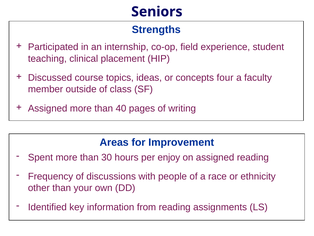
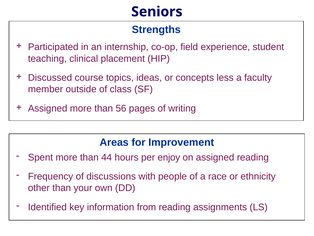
four: four -> less
40: 40 -> 56
30: 30 -> 44
